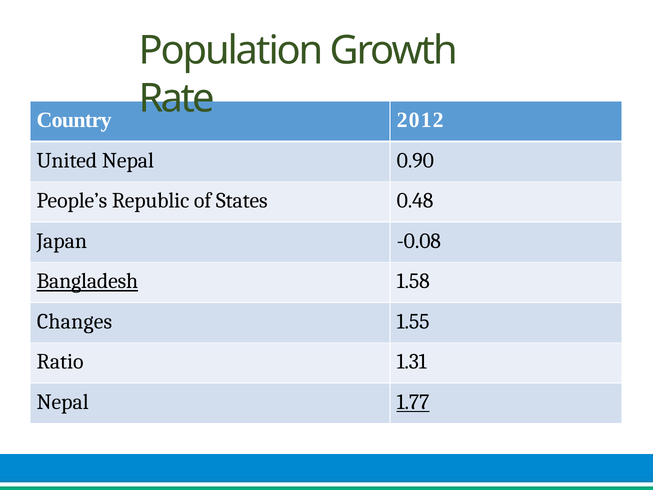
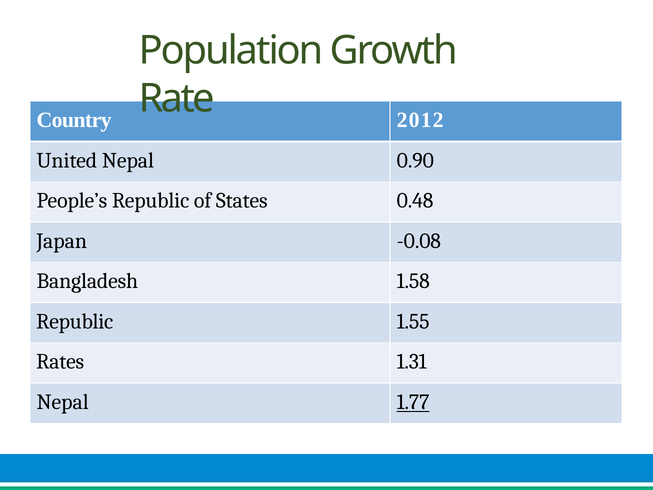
Bangladesh underline: present -> none
Changes at (75, 321): Changes -> Republic
Ratio: Ratio -> Rates
